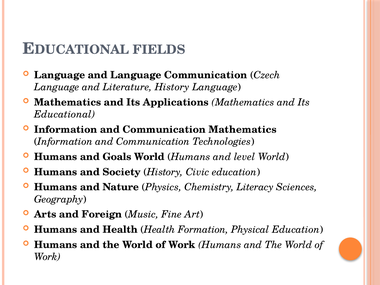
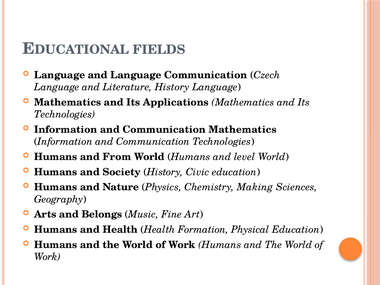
Educational at (65, 114): Educational -> Technologies
Goals: Goals -> From
Literacy: Literacy -> Making
Foreign: Foreign -> Belongs
